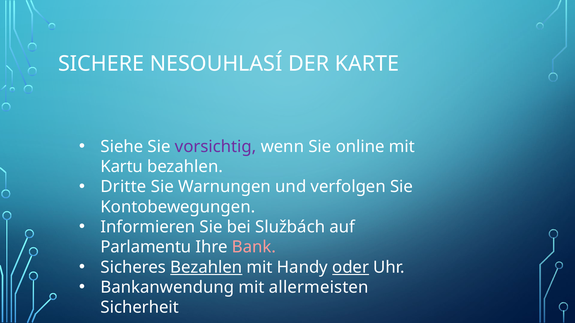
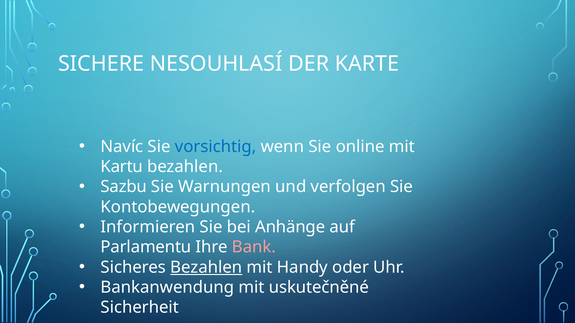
Siehe: Siehe -> Navíc
vorsichtig colour: purple -> blue
Dritte: Dritte -> Sazbu
Službách: Službách -> Anhänge
oder underline: present -> none
allermeisten: allermeisten -> uskutečněné
